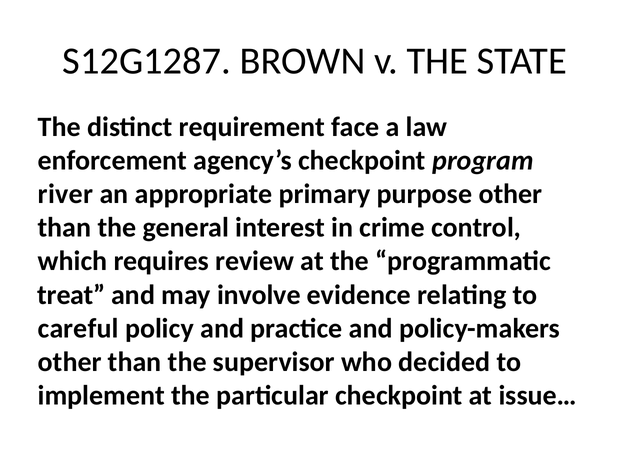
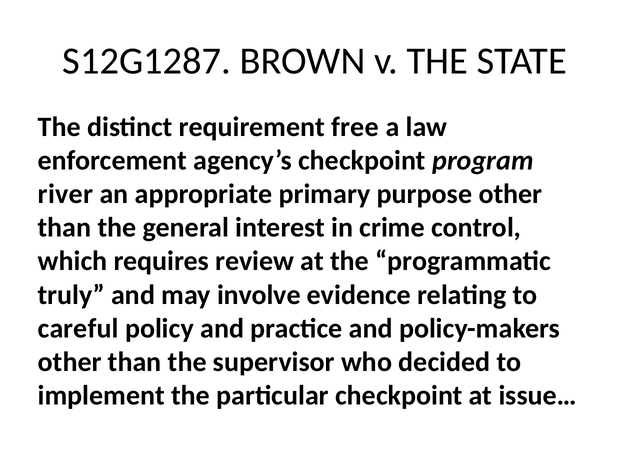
face: face -> free
treat: treat -> truly
